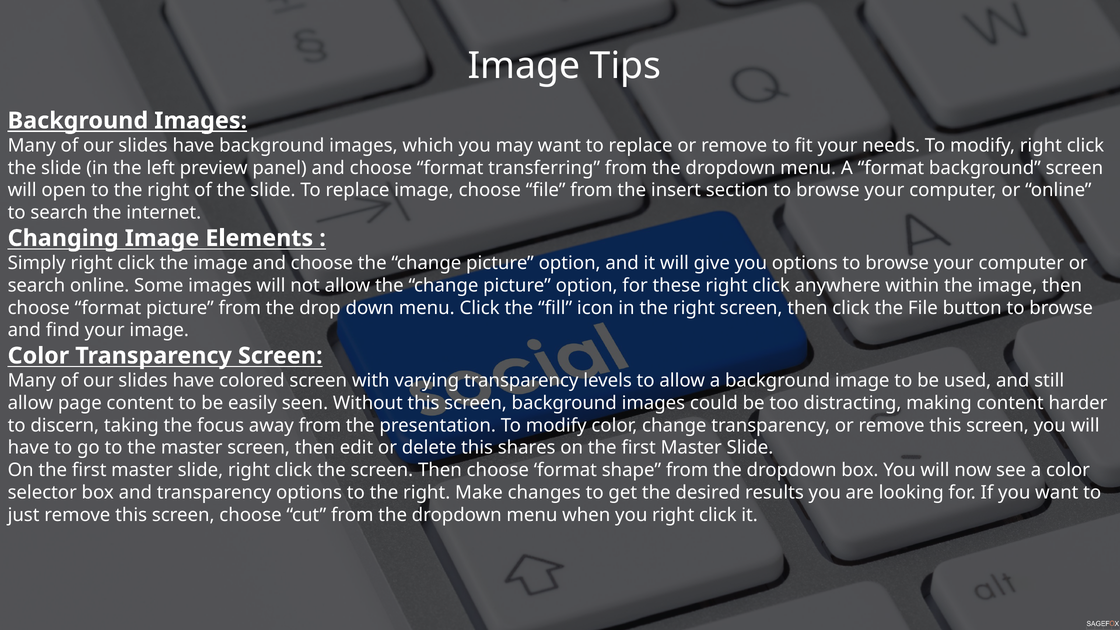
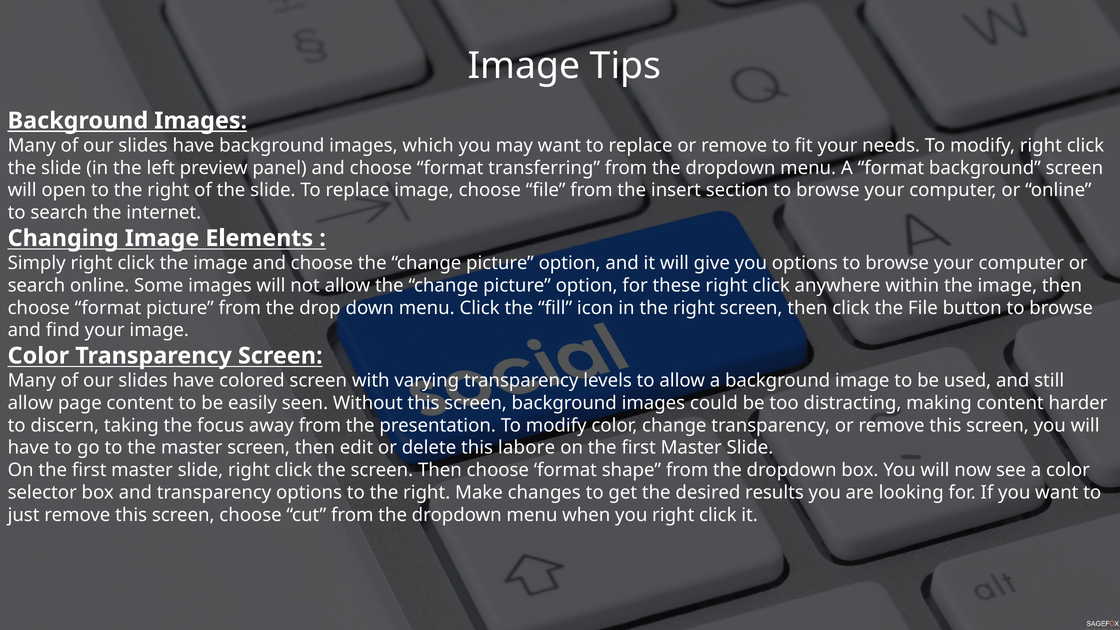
shares: shares -> labore
